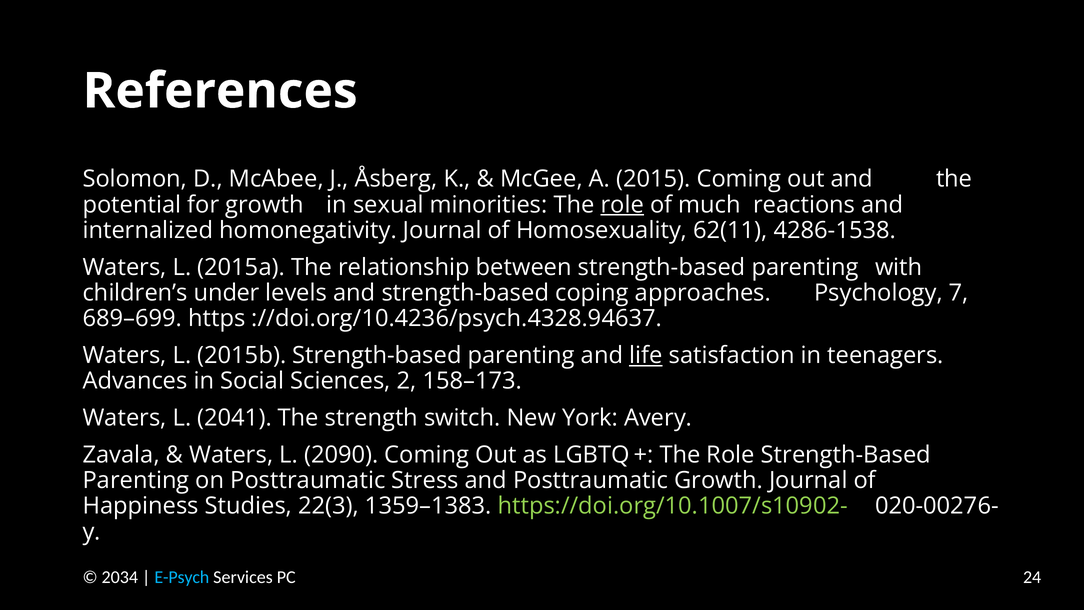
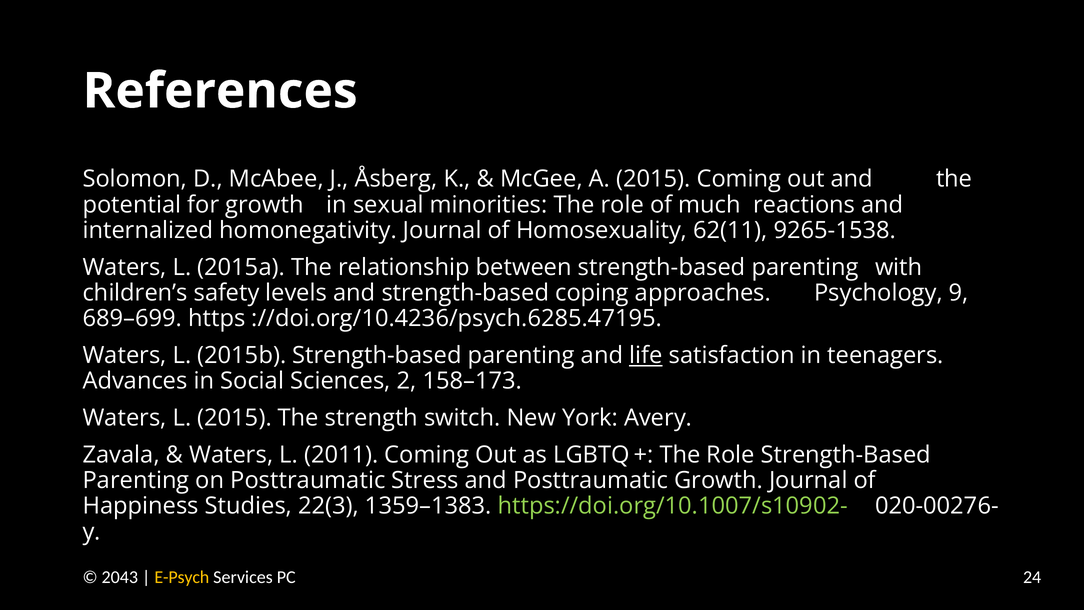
role at (622, 205) underline: present -> none
4286-1538: 4286-1538 -> 9265-1538
under: under -> safety
7: 7 -> 9
://doi.org/10.4236/psych.4328.94637: ://doi.org/10.4236/psych.4328.94637 -> ://doi.org/10.4236/psych.6285.47195
L 2041: 2041 -> 2015
2090: 2090 -> 2011
2034: 2034 -> 2043
E-Psych colour: light blue -> yellow
